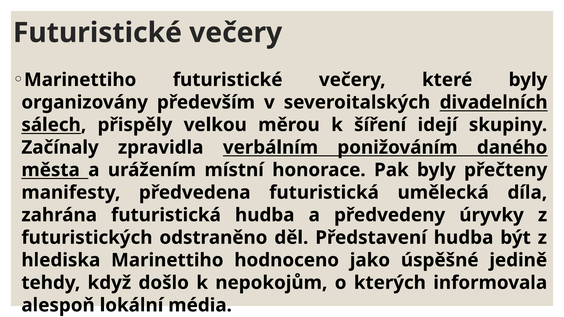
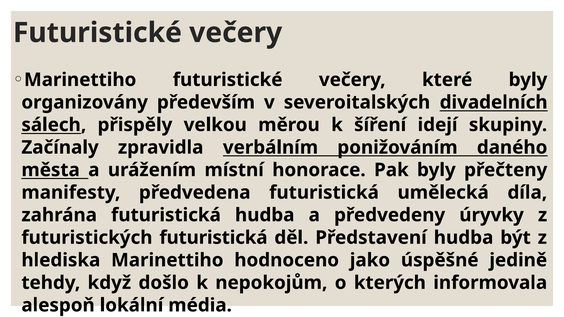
futuristických odstraněno: odstraněno -> futuristická
